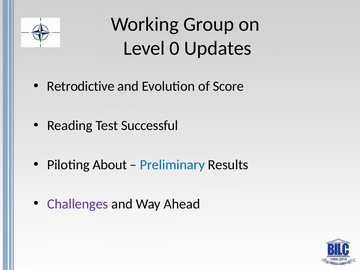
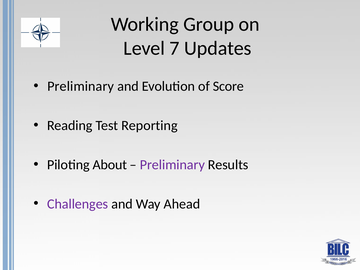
0: 0 -> 7
Retrodictive at (81, 86): Retrodictive -> Preliminary
Successful: Successful -> Reporting
Preliminary at (172, 165) colour: blue -> purple
